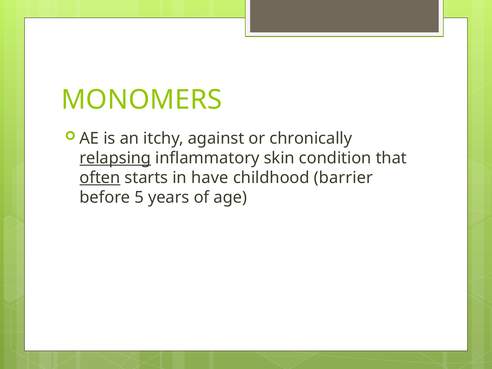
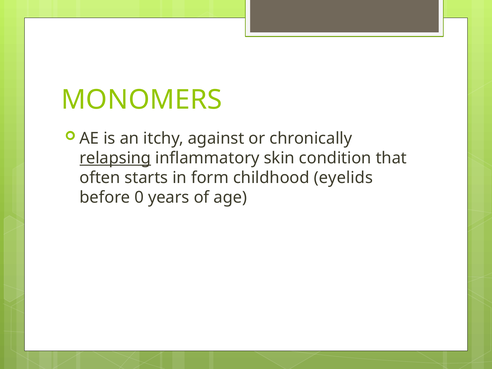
often underline: present -> none
have: have -> form
barrier: barrier -> eyelids
5: 5 -> 0
